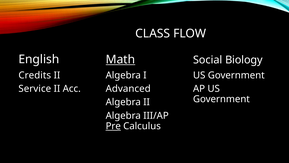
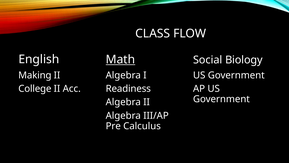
Credits: Credits -> Making
Service: Service -> College
Advanced: Advanced -> Readiness
Pre underline: present -> none
